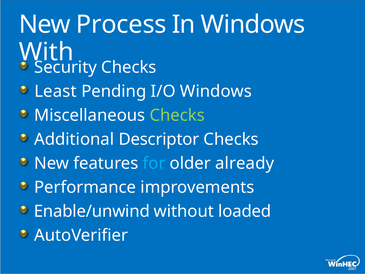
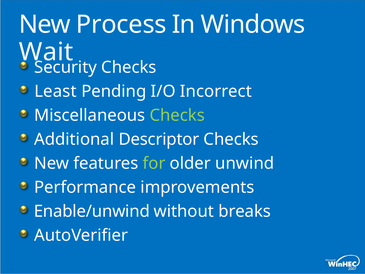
With: With -> Wait
I/O Windows: Windows -> Incorrect
for colour: light blue -> light green
already: already -> unwind
loaded: loaded -> breaks
